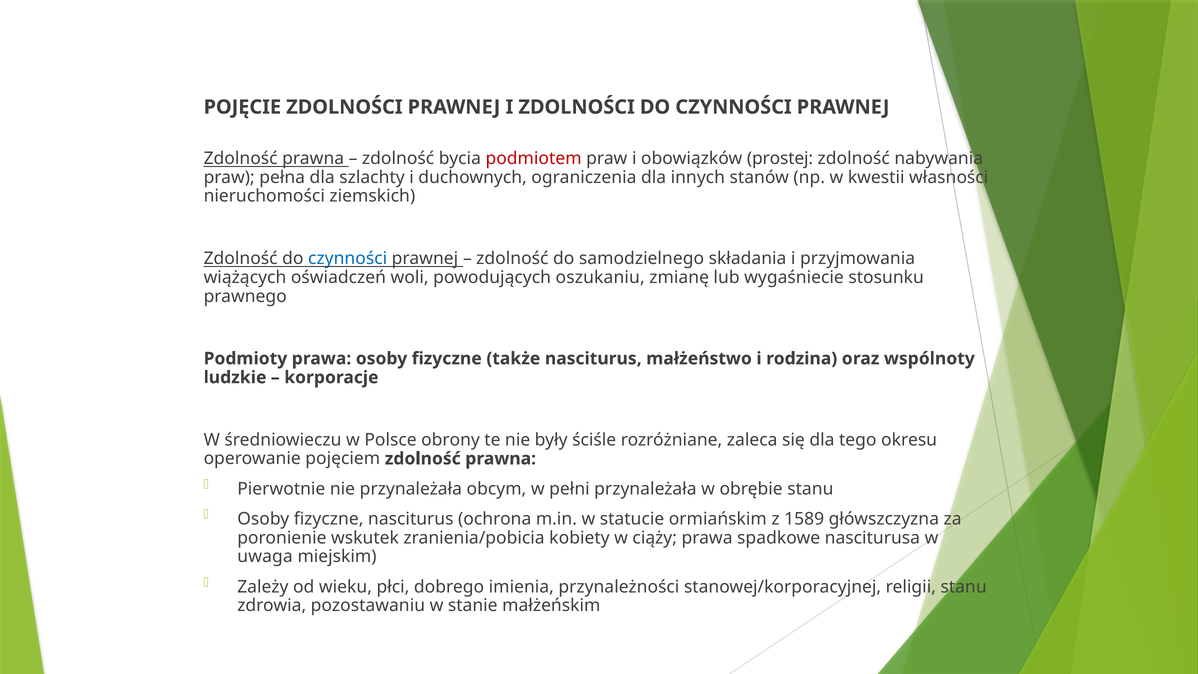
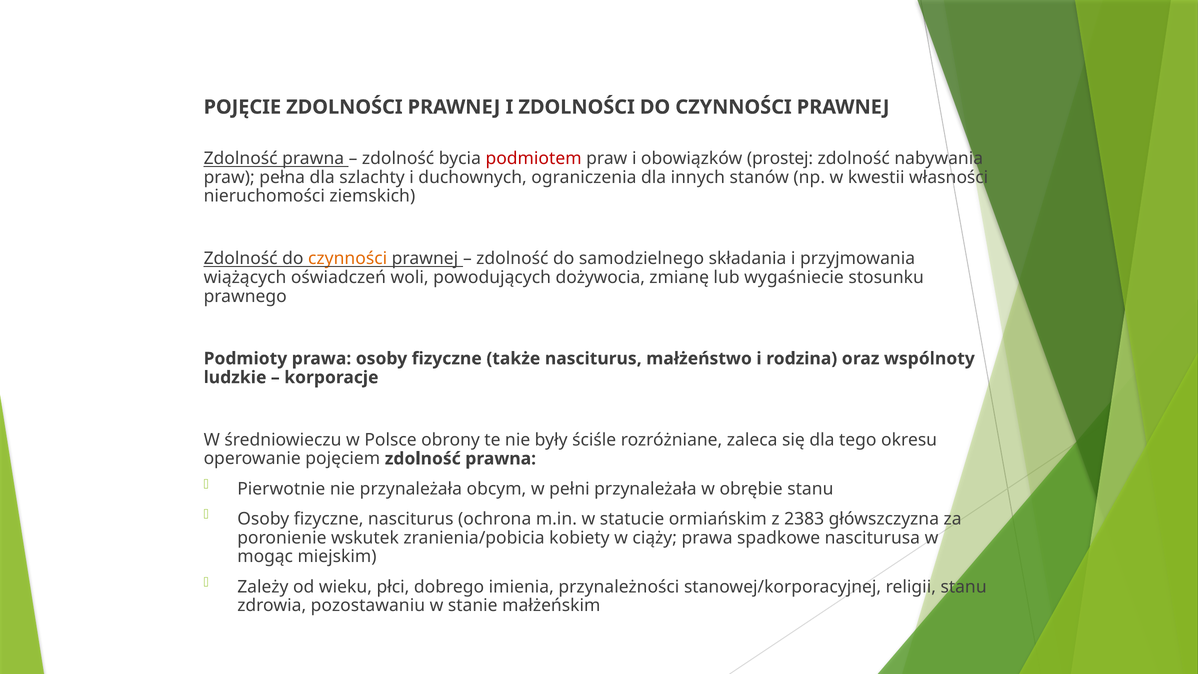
czynności at (348, 258) colour: blue -> orange
oszukaniu: oszukaniu -> dożywocia
1589: 1589 -> 2383
uwaga: uwaga -> mogąc
